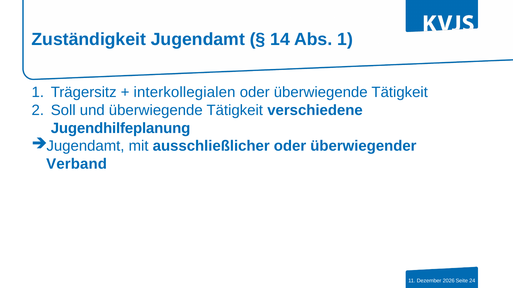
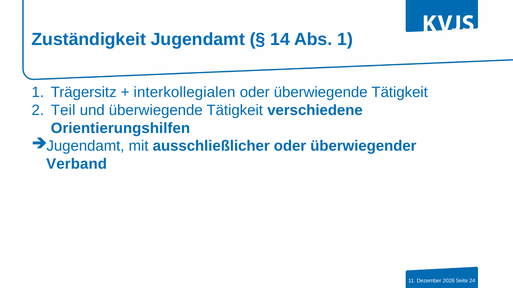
Soll: Soll -> Teil
Jugendhilfeplanung: Jugendhilfeplanung -> Orientierungshilfen
